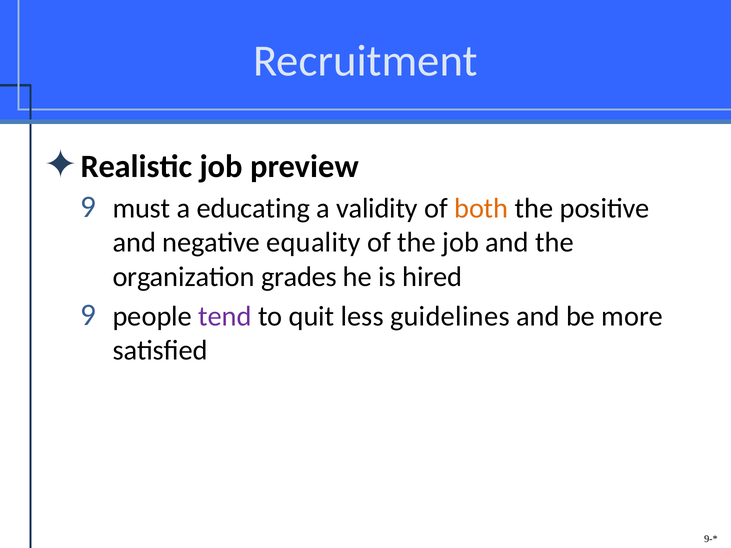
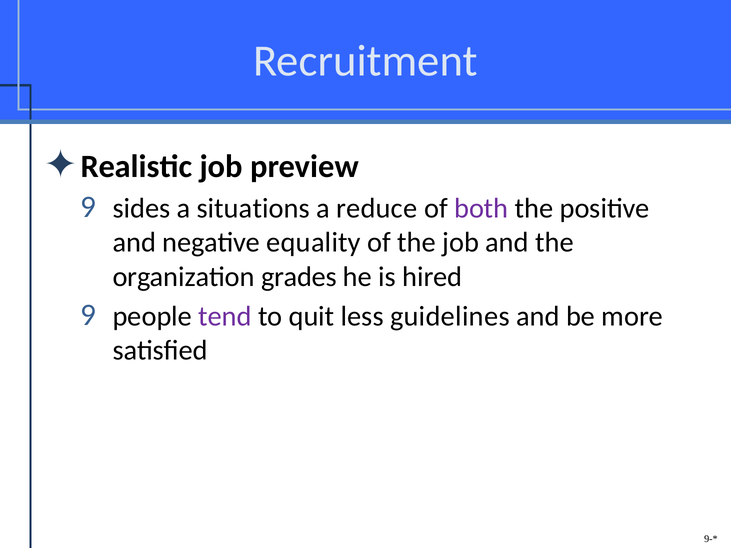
must: must -> sides
educating: educating -> situations
validity: validity -> reduce
both colour: orange -> purple
